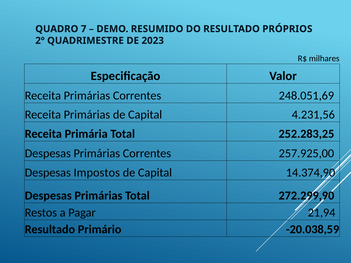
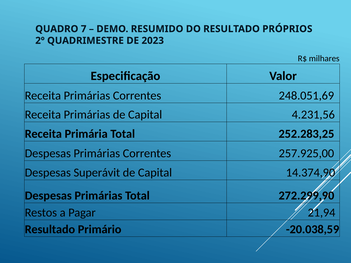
Impostos: Impostos -> Superávit
